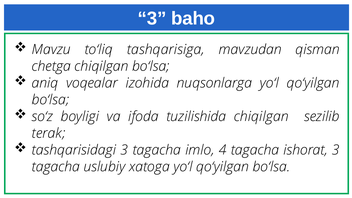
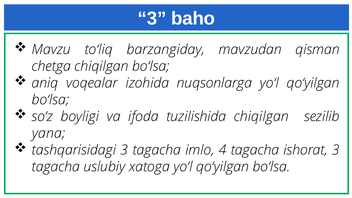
tashqarisiga: tashqarisiga -> barzangiday
terak: terak -> yana
